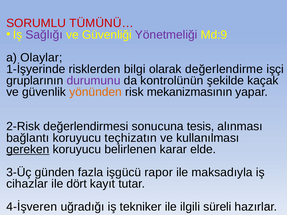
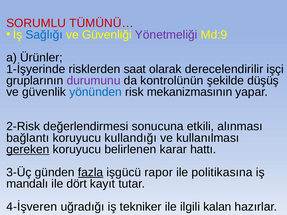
Sağlığı colour: purple -> blue
Olaylar: Olaylar -> Ürünler
bilgi: bilgi -> saat
değerlendirme: değerlendirme -> derecelendirilir
kaçak: kaçak -> düşüş
yönünden colour: orange -> blue
tesis: tesis -> etkili
teçhizatın: teçhizatın -> kullandığı
elde: elde -> hattı
fazla underline: none -> present
maksadıyla: maksadıyla -> politikasına
cihazlar: cihazlar -> mandalı
süreli: süreli -> kalan
